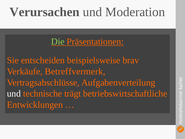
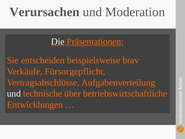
Die colour: light green -> white
Betreffvermerk: Betreffvermerk -> Fürsorgepflicht
trägt: trägt -> über
